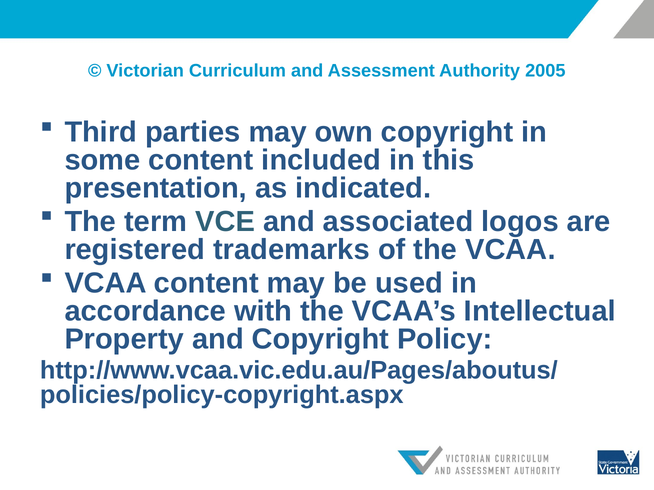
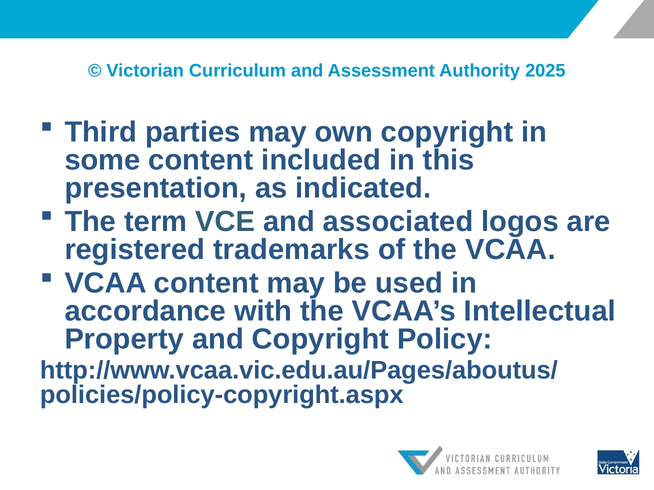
2005: 2005 -> 2025
